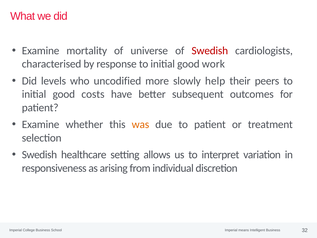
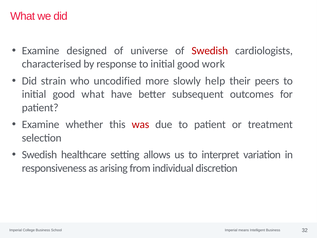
mortality: mortality -> designed
levels: levels -> strain
good costs: costs -> what
was colour: orange -> red
